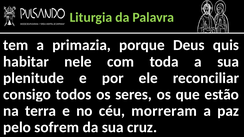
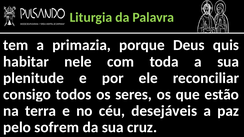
morreram: morreram -> desejáveis
